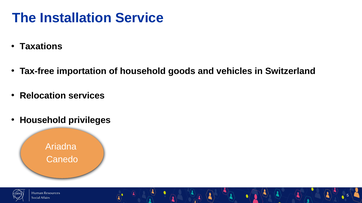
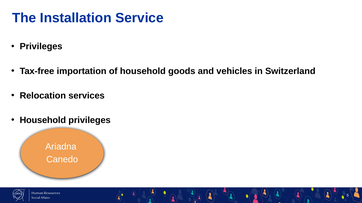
Taxations at (41, 47): Taxations -> Privileges
